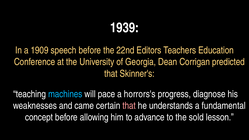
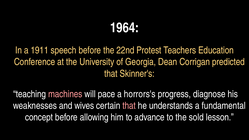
1939: 1939 -> 1964
1909: 1909 -> 1911
Editors: Editors -> Protest
machines colour: light blue -> pink
came: came -> wives
